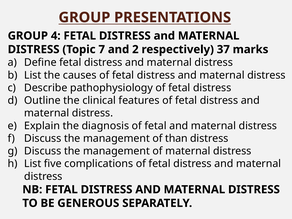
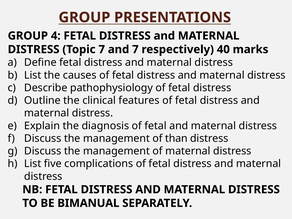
and 2: 2 -> 7
37: 37 -> 40
GENEROUS: GENEROUS -> BIMANUAL
